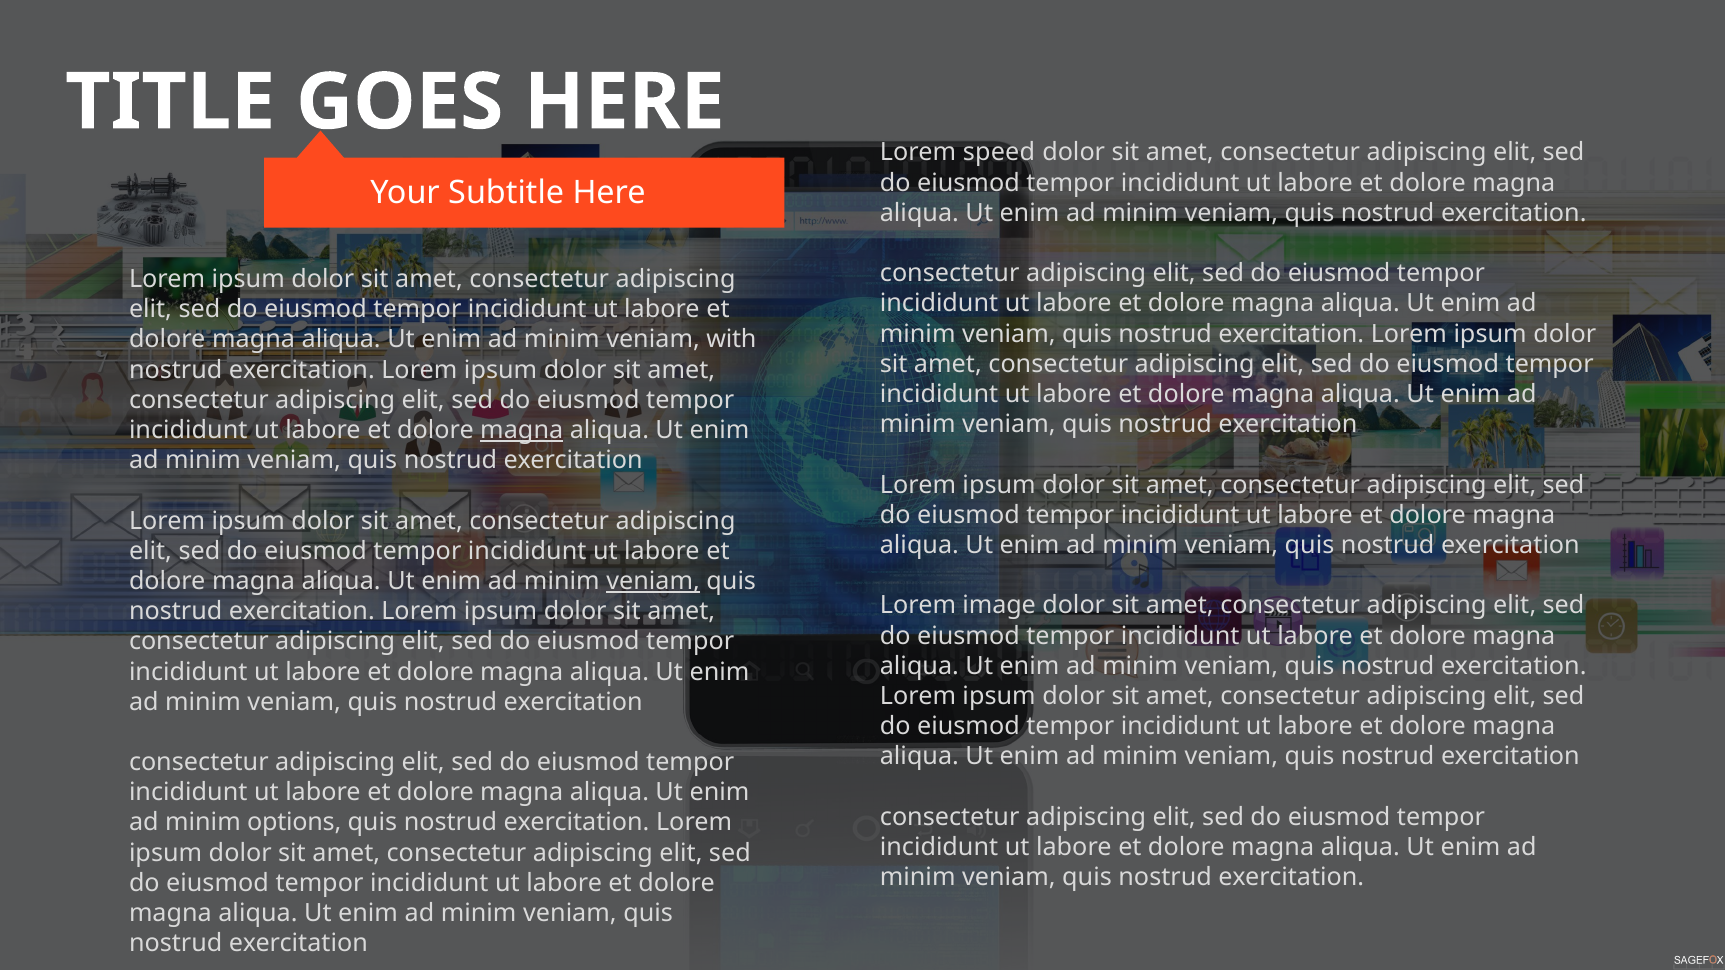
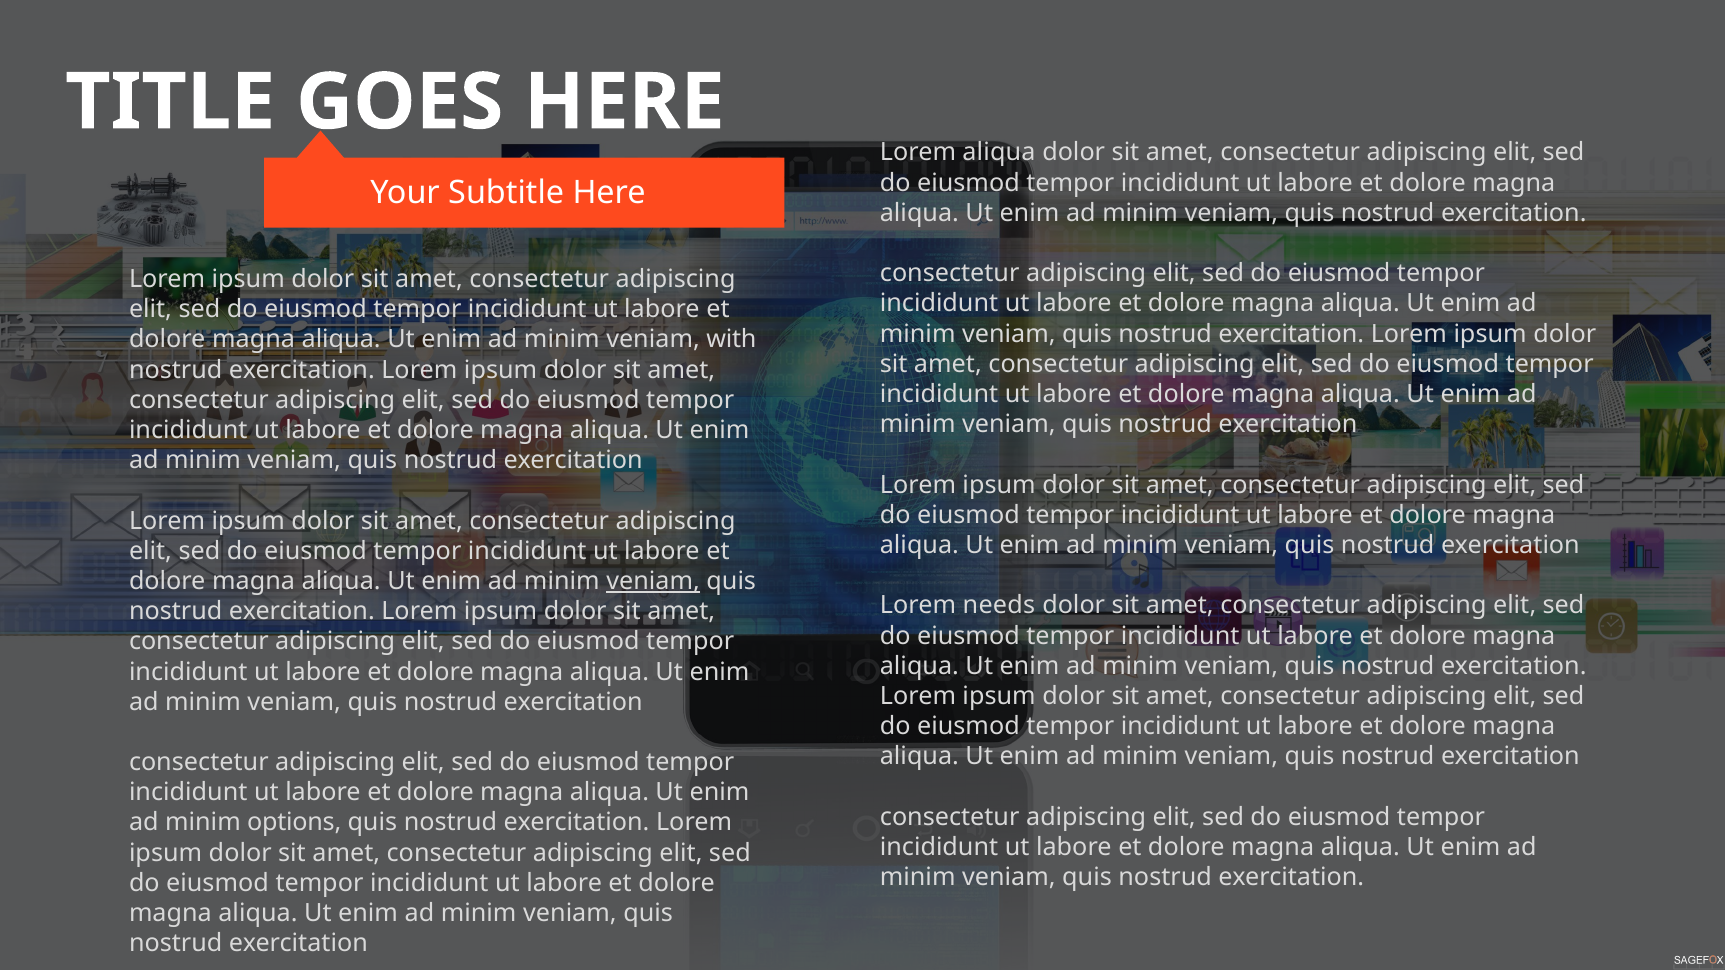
Lorem speed: speed -> aliqua
magna at (522, 430) underline: present -> none
image: image -> needs
